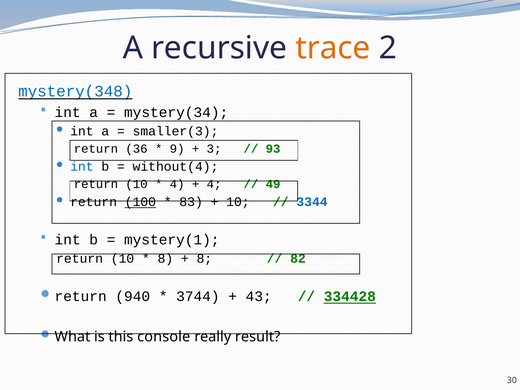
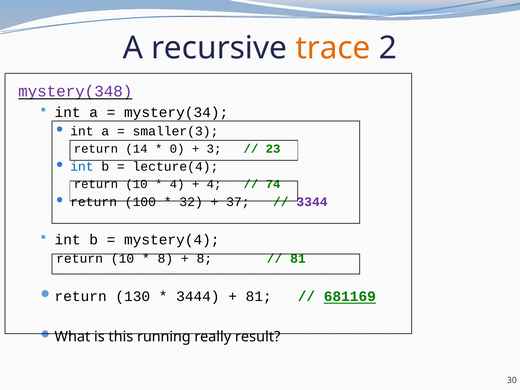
mystery(348 colour: blue -> purple
36: 36 -> 14
9: 9 -> 0
93: 93 -> 23
without(4: without(4 -> lecture(4
49: 49 -> 74
100 underline: present -> none
83: 83 -> 32
10 at (238, 202): 10 -> 37
3344 colour: blue -> purple
mystery(1: mystery(1 -> mystery(4
82 at (298, 259): 82 -> 81
940: 940 -> 130
3744: 3744 -> 3444
43 at (259, 296): 43 -> 81
334428: 334428 -> 681169
console: console -> running
